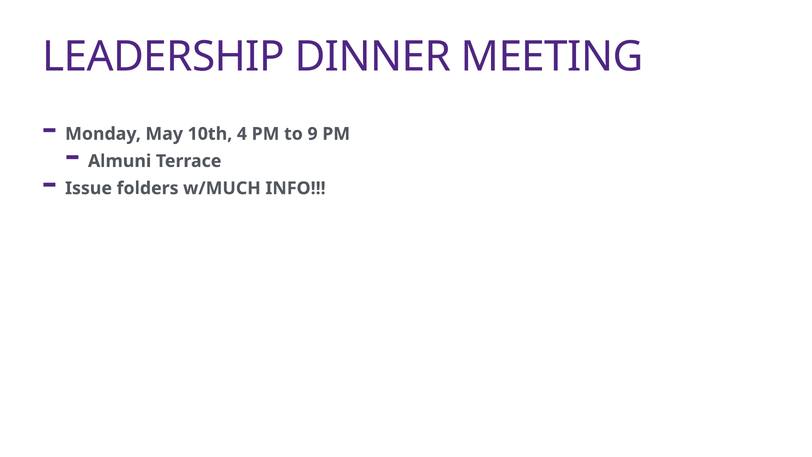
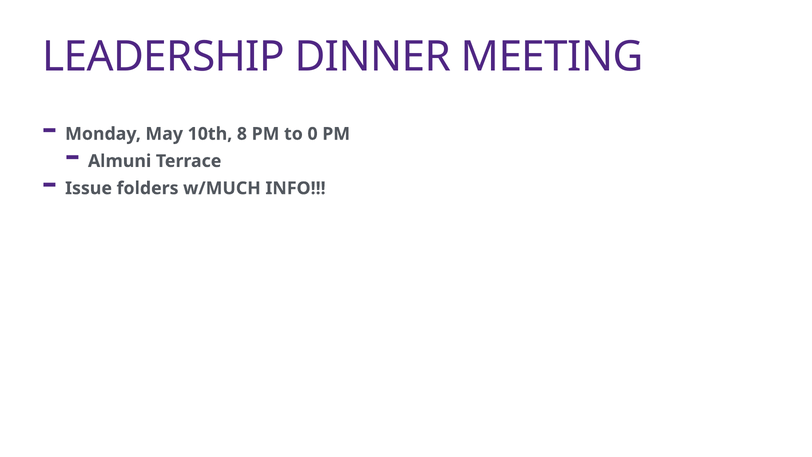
4: 4 -> 8
9: 9 -> 0
